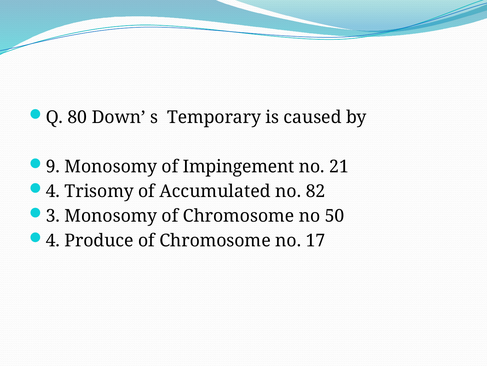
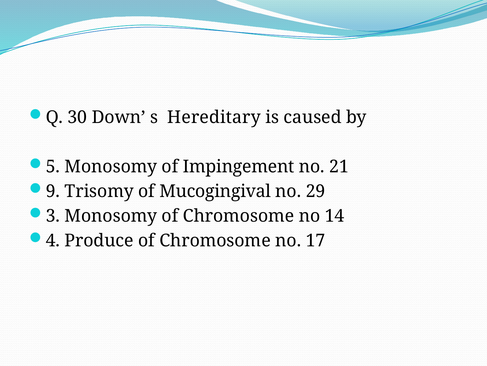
80: 80 -> 30
Temporary: Temporary -> Hereditary
9: 9 -> 5
4 at (53, 191): 4 -> 9
Accumulated: Accumulated -> Mucogingival
82: 82 -> 29
50: 50 -> 14
